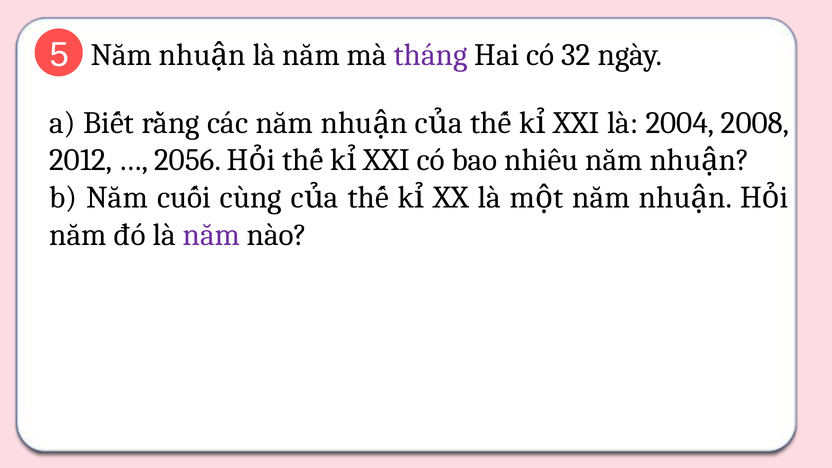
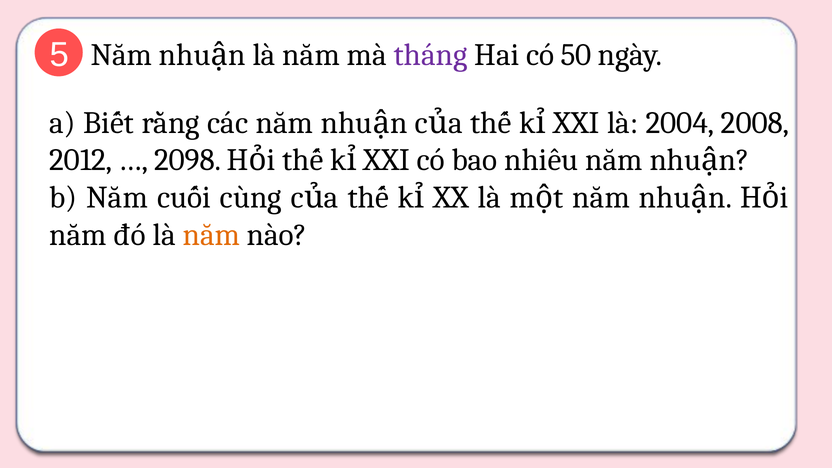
32: 32 -> 50
2056: 2056 -> 2098
năm at (211, 235) colour: purple -> orange
